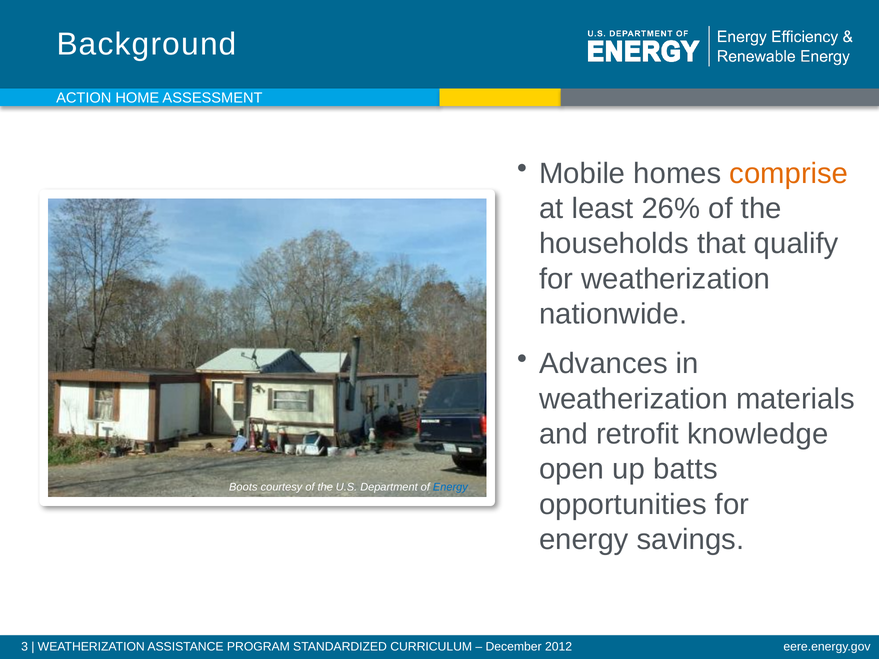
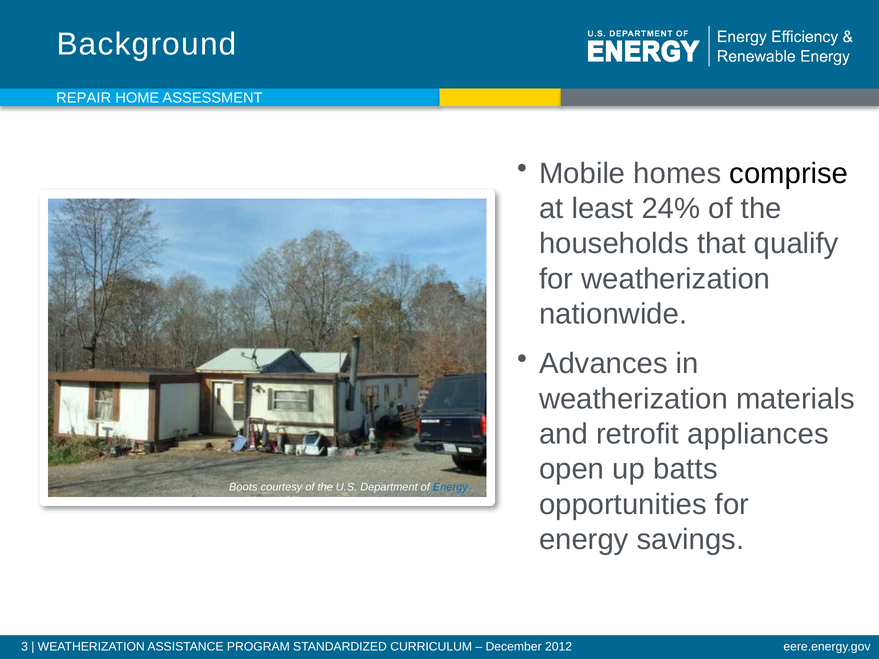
ACTION: ACTION -> REPAIR
comprise colour: orange -> black
26%: 26% -> 24%
knowledge: knowledge -> appliances
